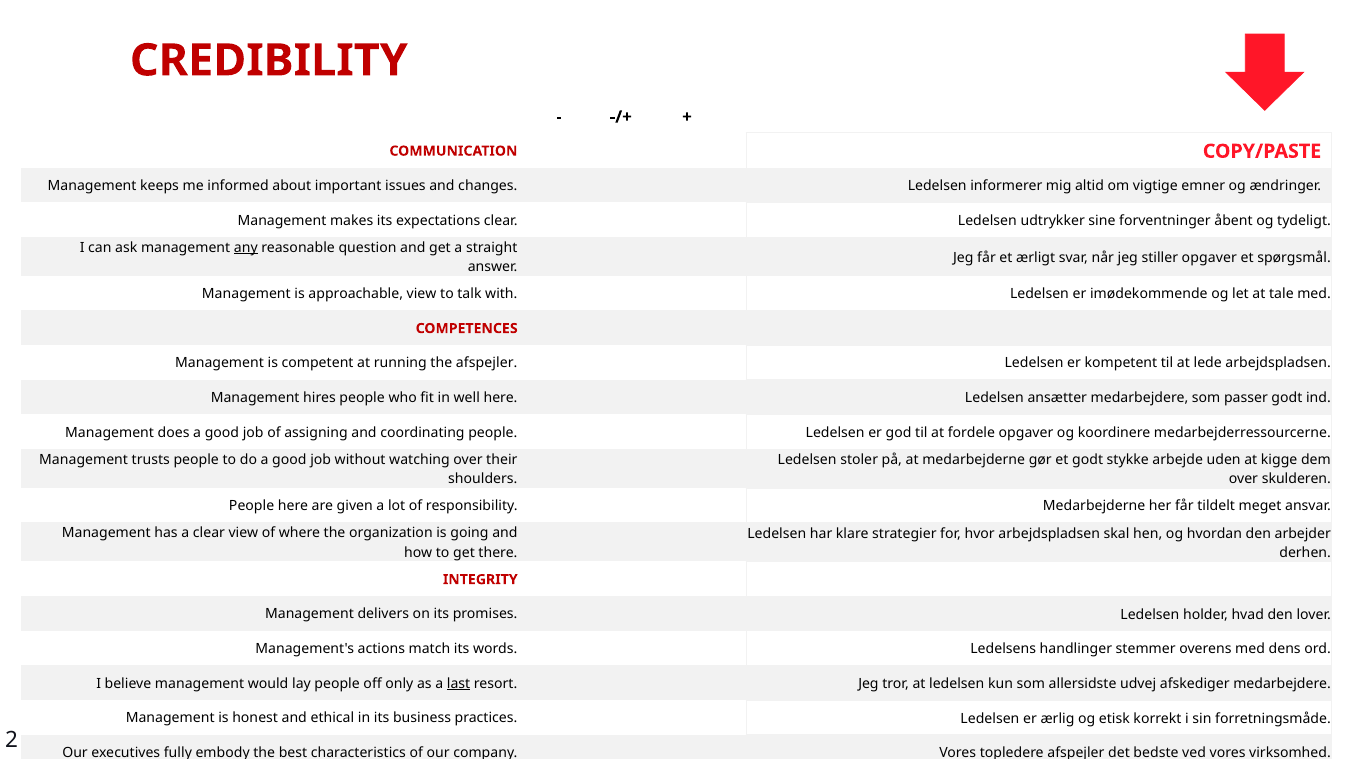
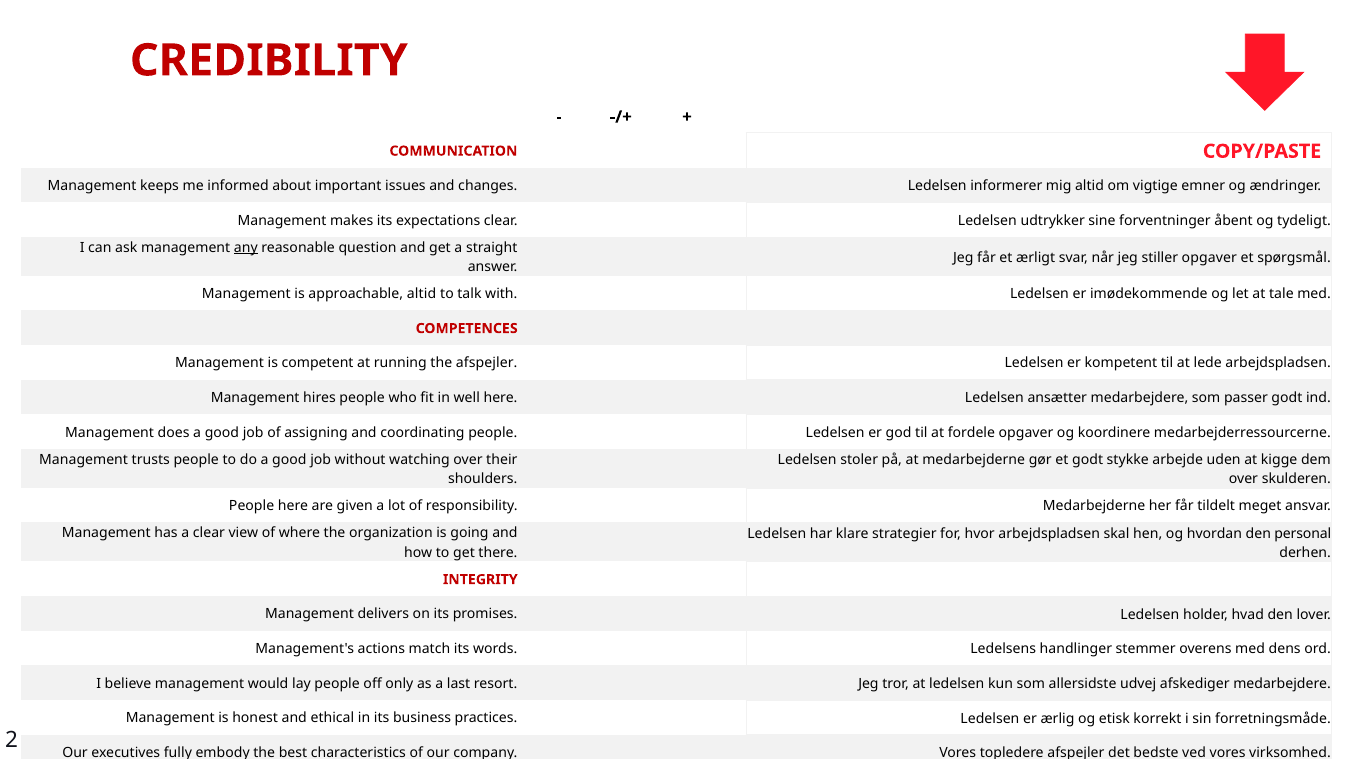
approachable view: view -> altid
arbejder: arbejder -> personal
last underline: present -> none
